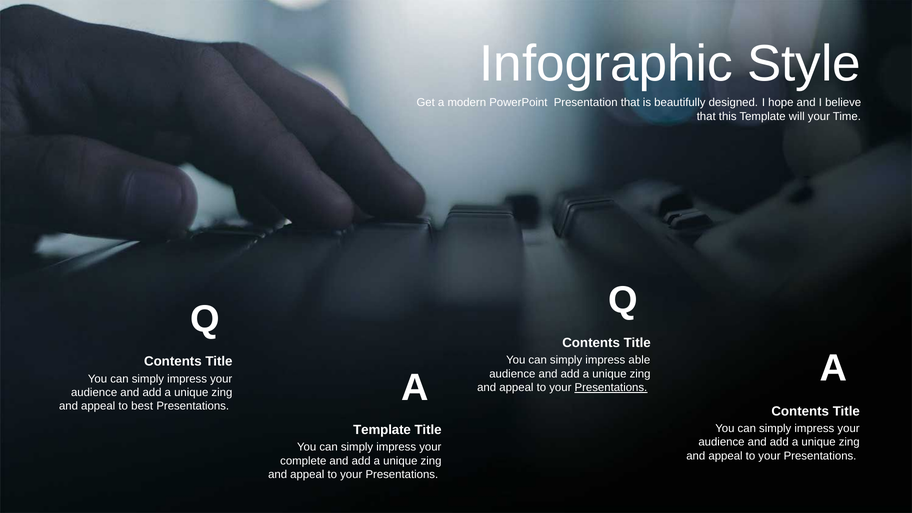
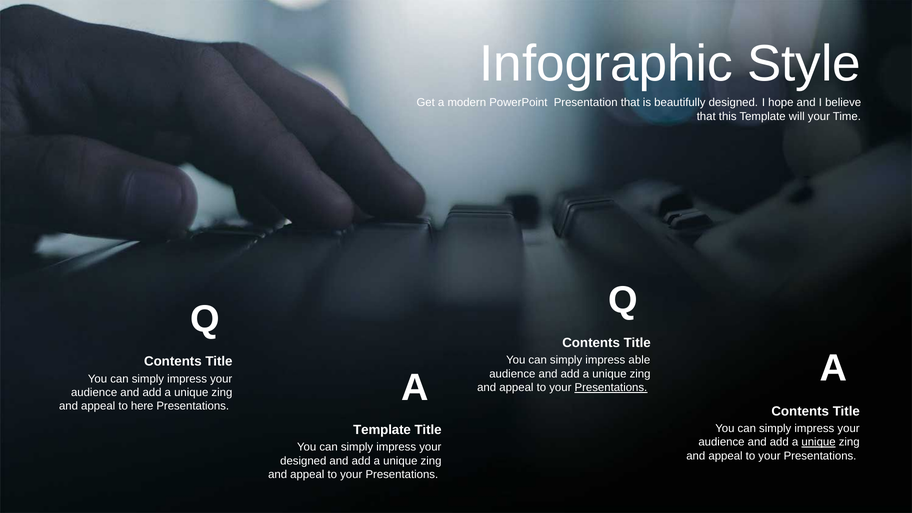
best: best -> here
unique at (819, 442) underline: none -> present
complete at (303, 461): complete -> designed
